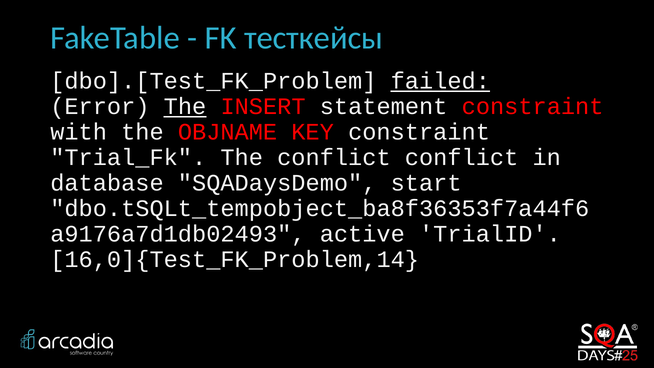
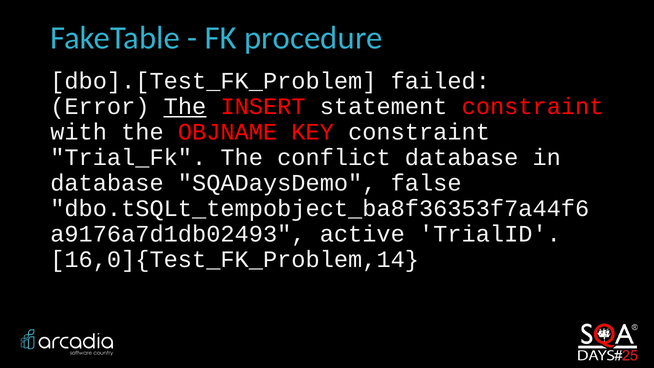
тесткейсы: тесткейсы -> procedure
failed underline: present -> none
conflict conflict: conflict -> database
start: start -> false
